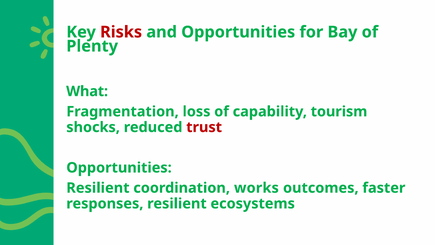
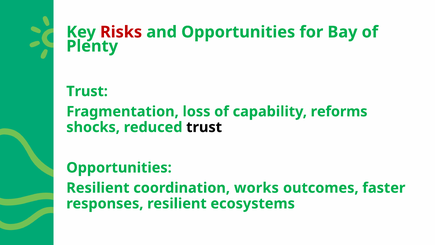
What at (87, 91): What -> Trust
tourism: tourism -> reforms
trust at (204, 127) colour: red -> black
